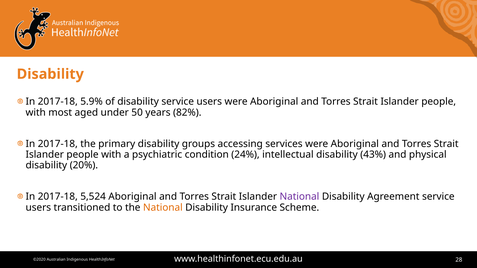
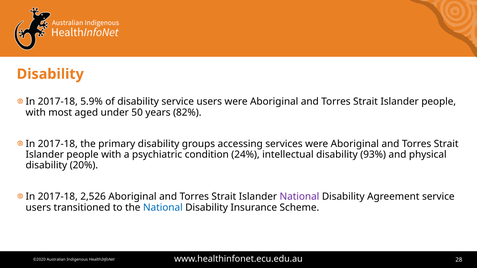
43%: 43% -> 93%
5,524: 5,524 -> 2,526
National at (163, 208) colour: orange -> blue
